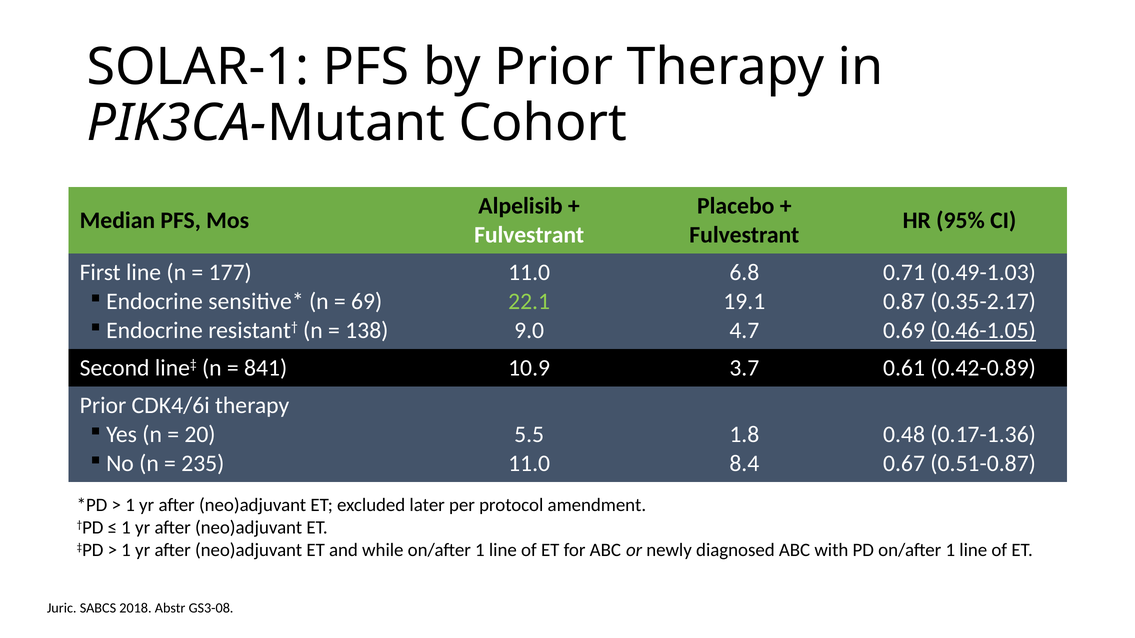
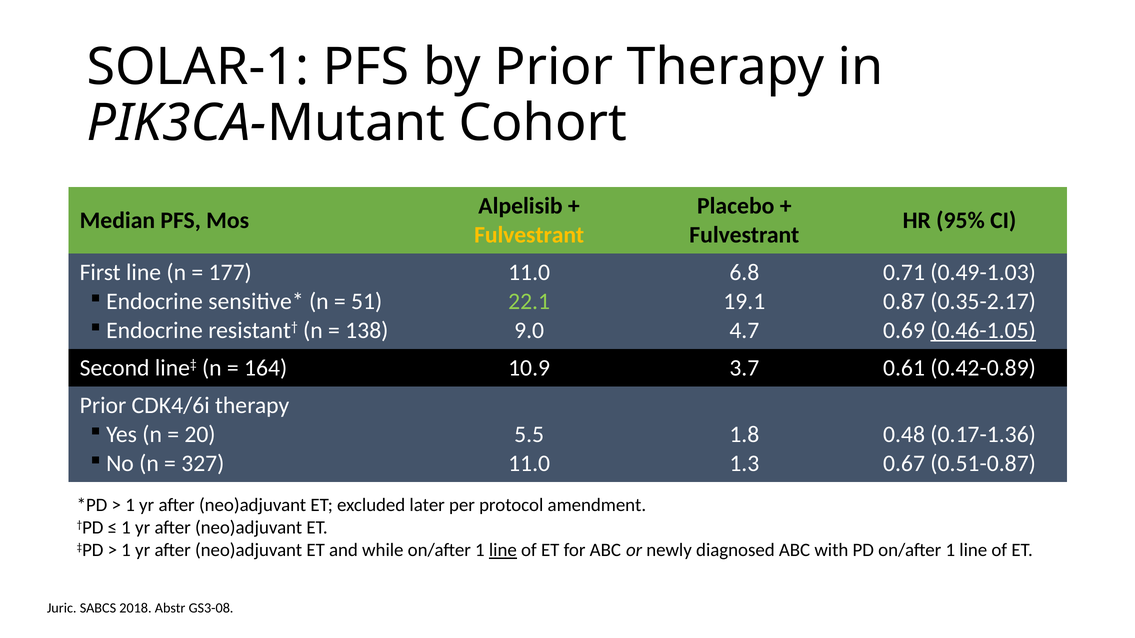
Fulvestrant at (529, 235) colour: white -> yellow
69: 69 -> 51
841: 841 -> 164
235: 235 -> 327
8.4: 8.4 -> 1.3
line at (503, 551) underline: none -> present
